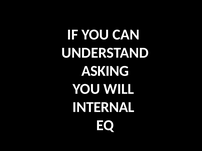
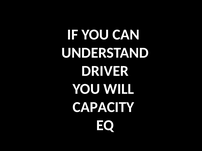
ASKING: ASKING -> DRIVER
INTERNAL: INTERNAL -> CAPACITY
